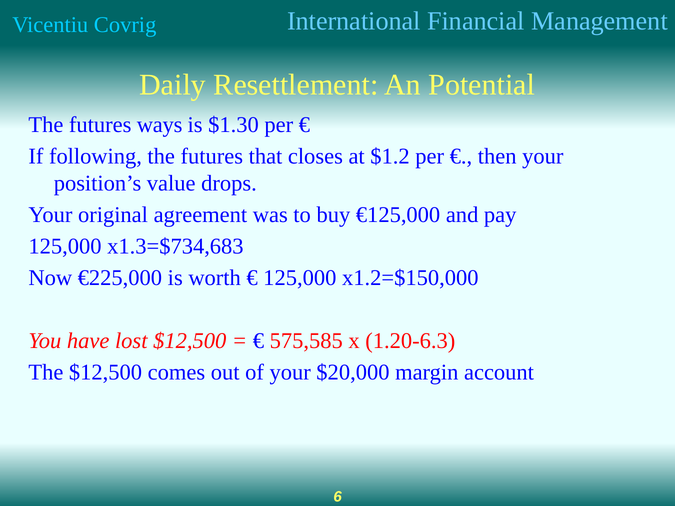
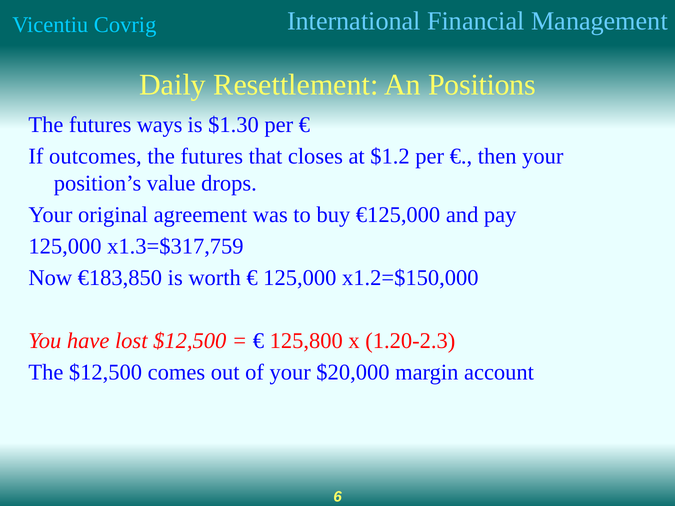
Potential: Potential -> Positions
following: following -> outcomes
x1.3=$734,683: x1.3=$734,683 -> x1.3=$317,759
€225,000: €225,000 -> €183,850
575,585: 575,585 -> 125,800
1.20-6.3: 1.20-6.3 -> 1.20-2.3
